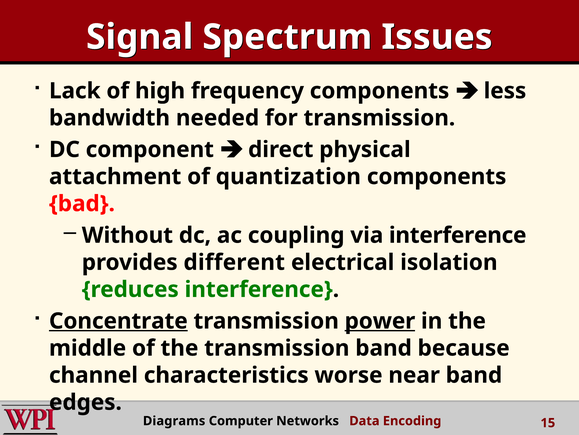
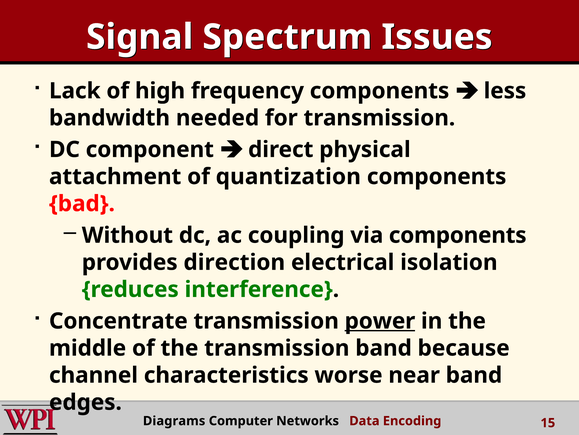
via interference: interference -> components
different: different -> direction
Concentrate underline: present -> none
